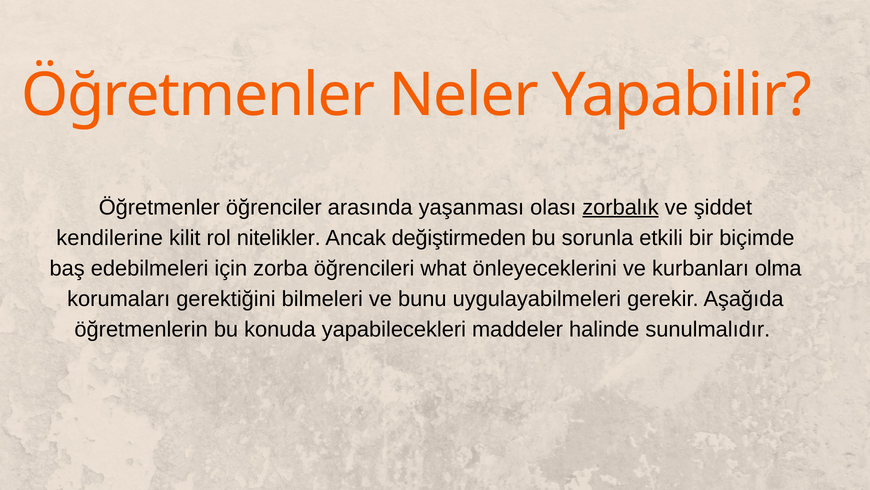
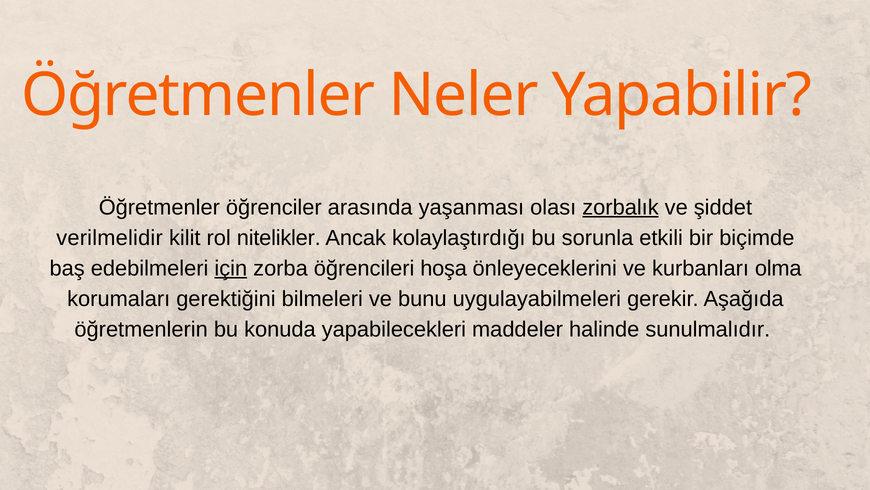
kendilerine: kendilerine -> verilmelidir
değiştirmeden: değiştirmeden -> kolaylaştırdığı
için underline: none -> present
what: what -> hoşa
